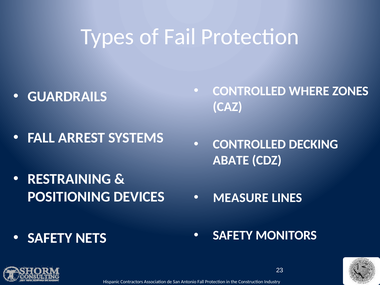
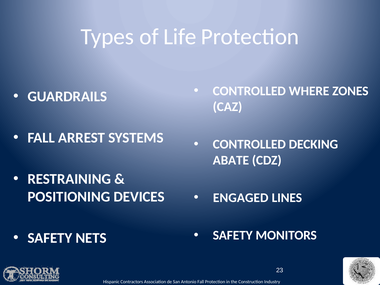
Fail: Fail -> Life
MEASURE: MEASURE -> ENGAGED
